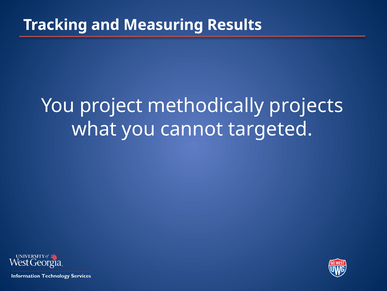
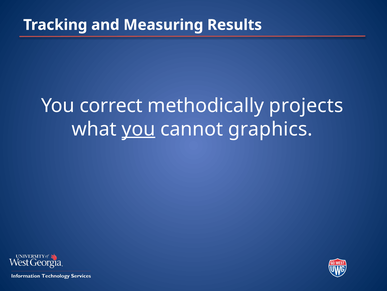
project: project -> correct
you at (138, 129) underline: none -> present
targeted: targeted -> graphics
